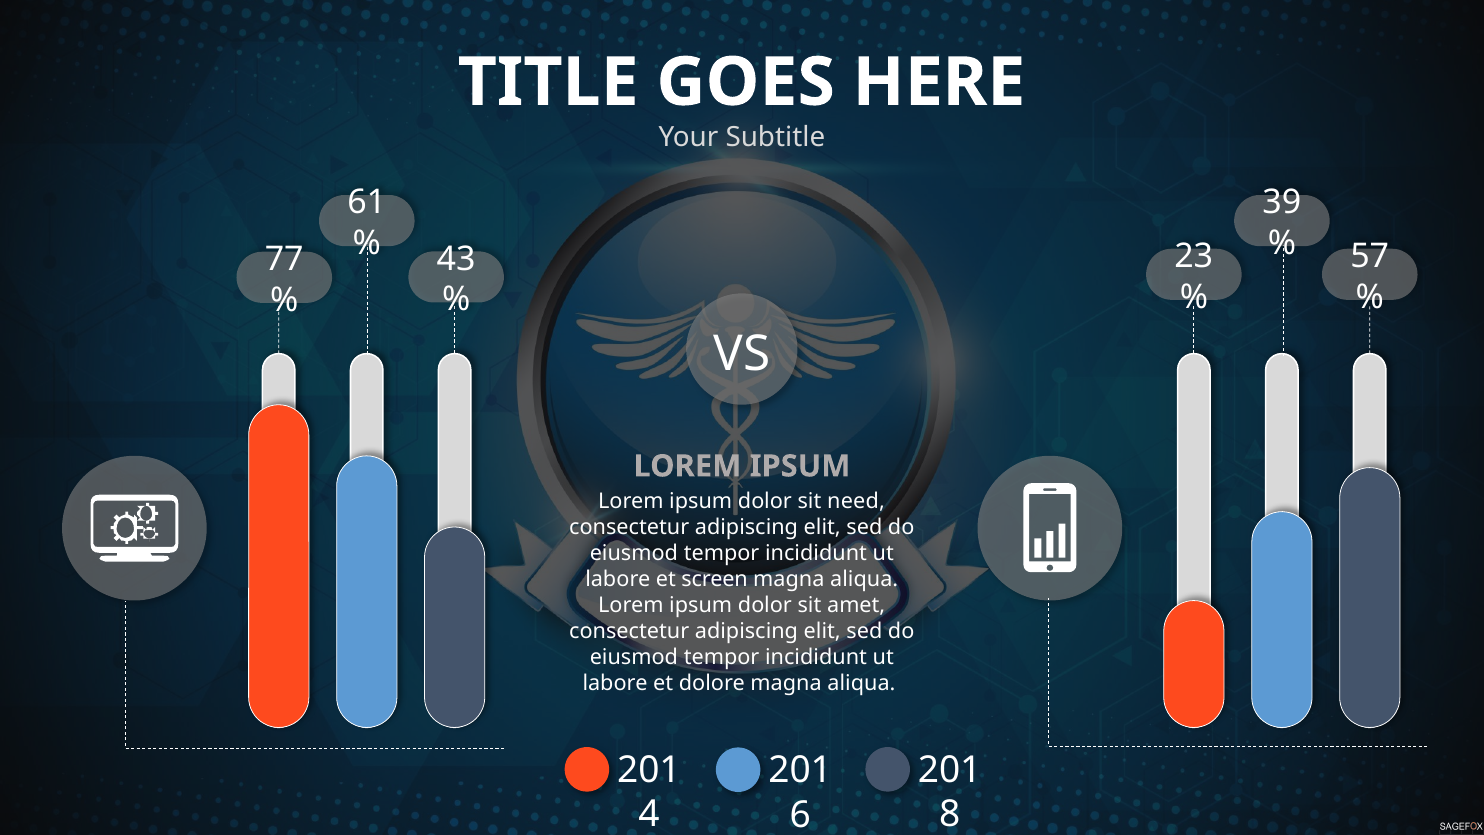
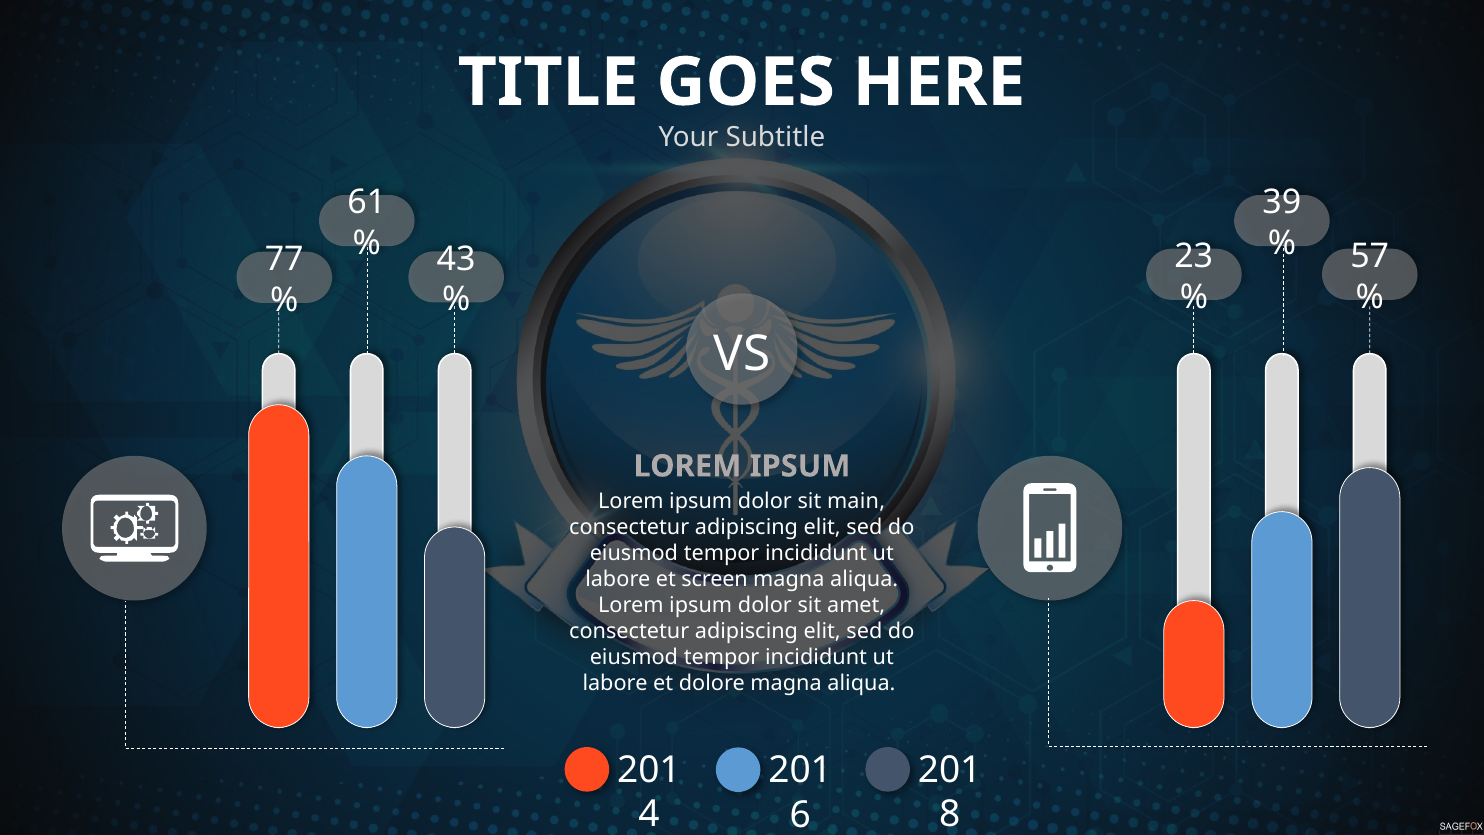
need: need -> main
